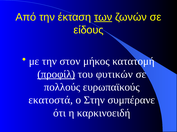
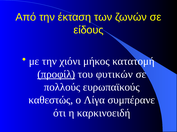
των underline: present -> none
στον: στον -> χιόνι
εκατοστά: εκατοστά -> καθεστώς
Στην: Στην -> Λίγα
